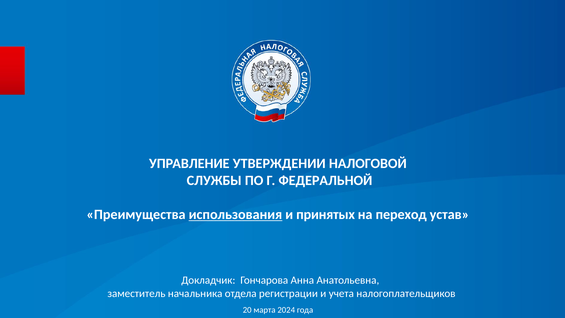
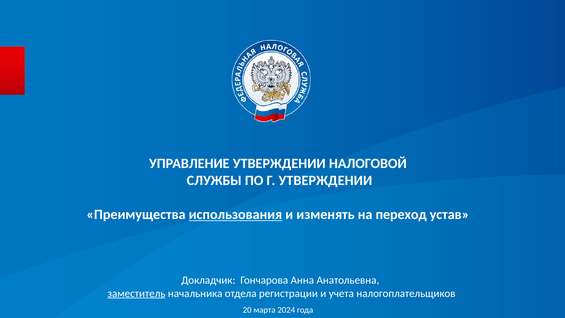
Г ФЕДЕРАЛЬНОЙ: ФЕДЕРАЛЬНОЙ -> УТВЕРЖДЕНИИ
принятых: принятых -> изменять
заместитель underline: none -> present
